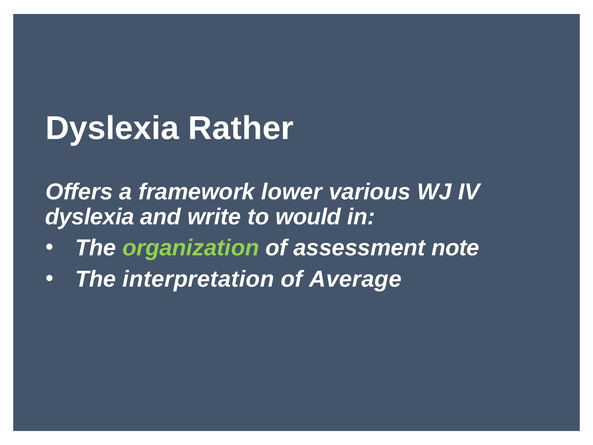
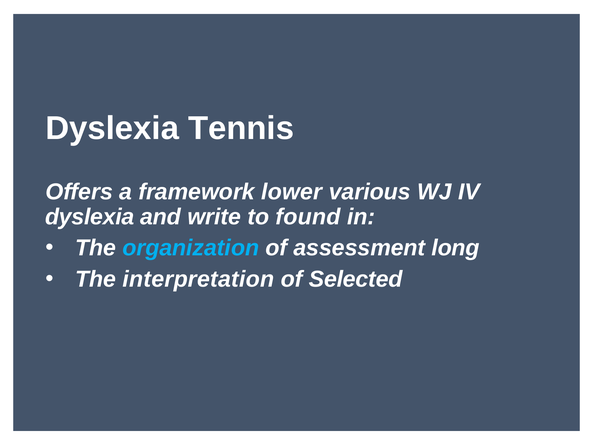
Rather: Rather -> Tennis
would: would -> found
organization colour: light green -> light blue
note: note -> long
Average: Average -> Selected
